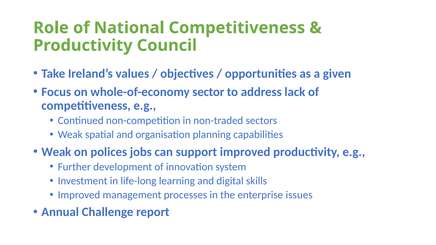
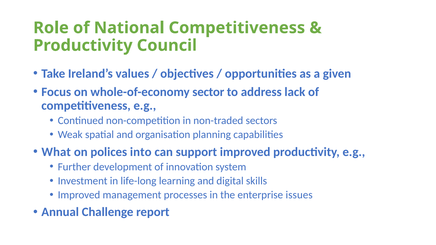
Weak at (56, 152): Weak -> What
jobs: jobs -> into
